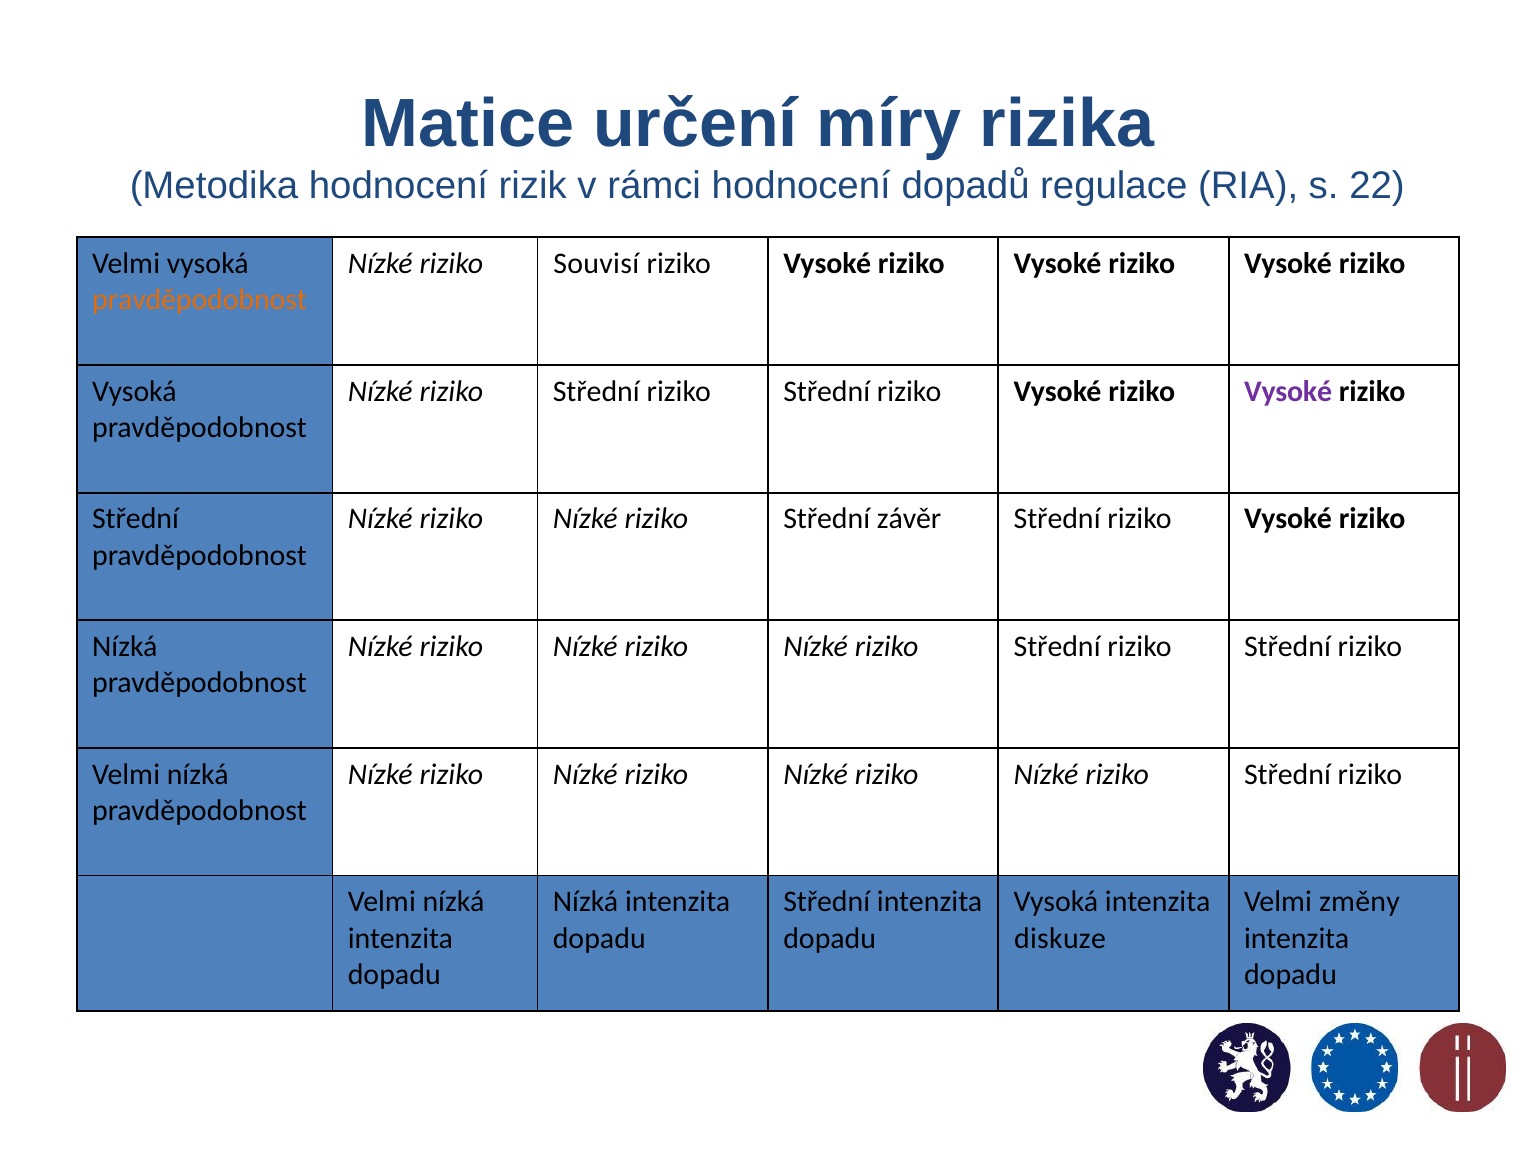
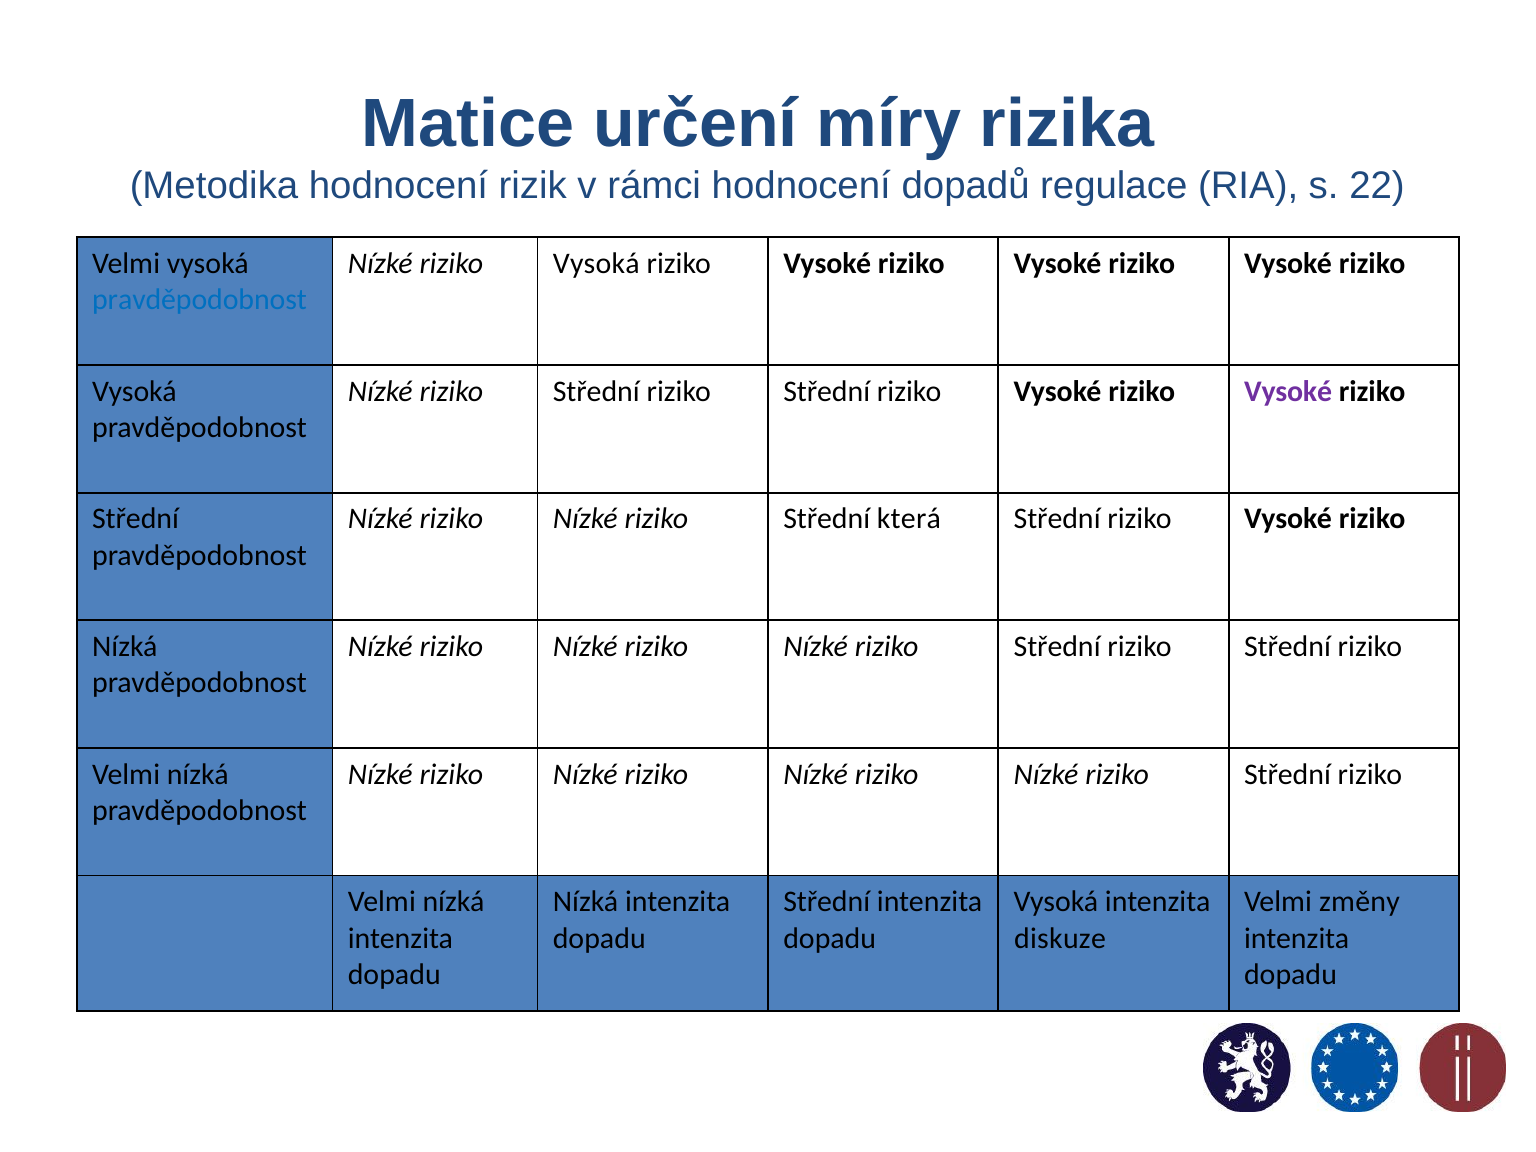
Nízké riziko Souvisí: Souvisí -> Vysoká
pravděpodobnost at (200, 300) colour: orange -> blue
závěr: závěr -> která
